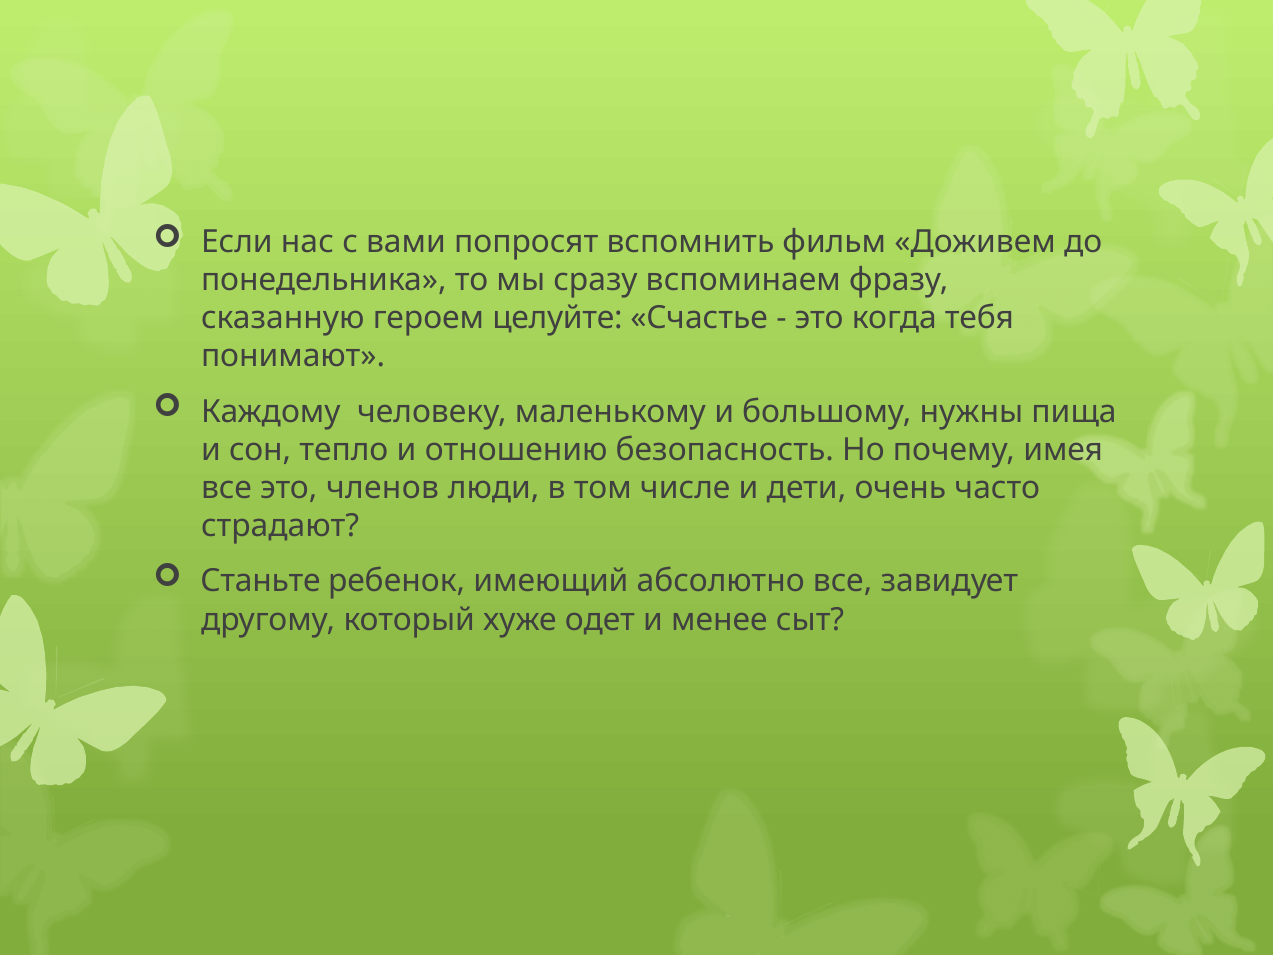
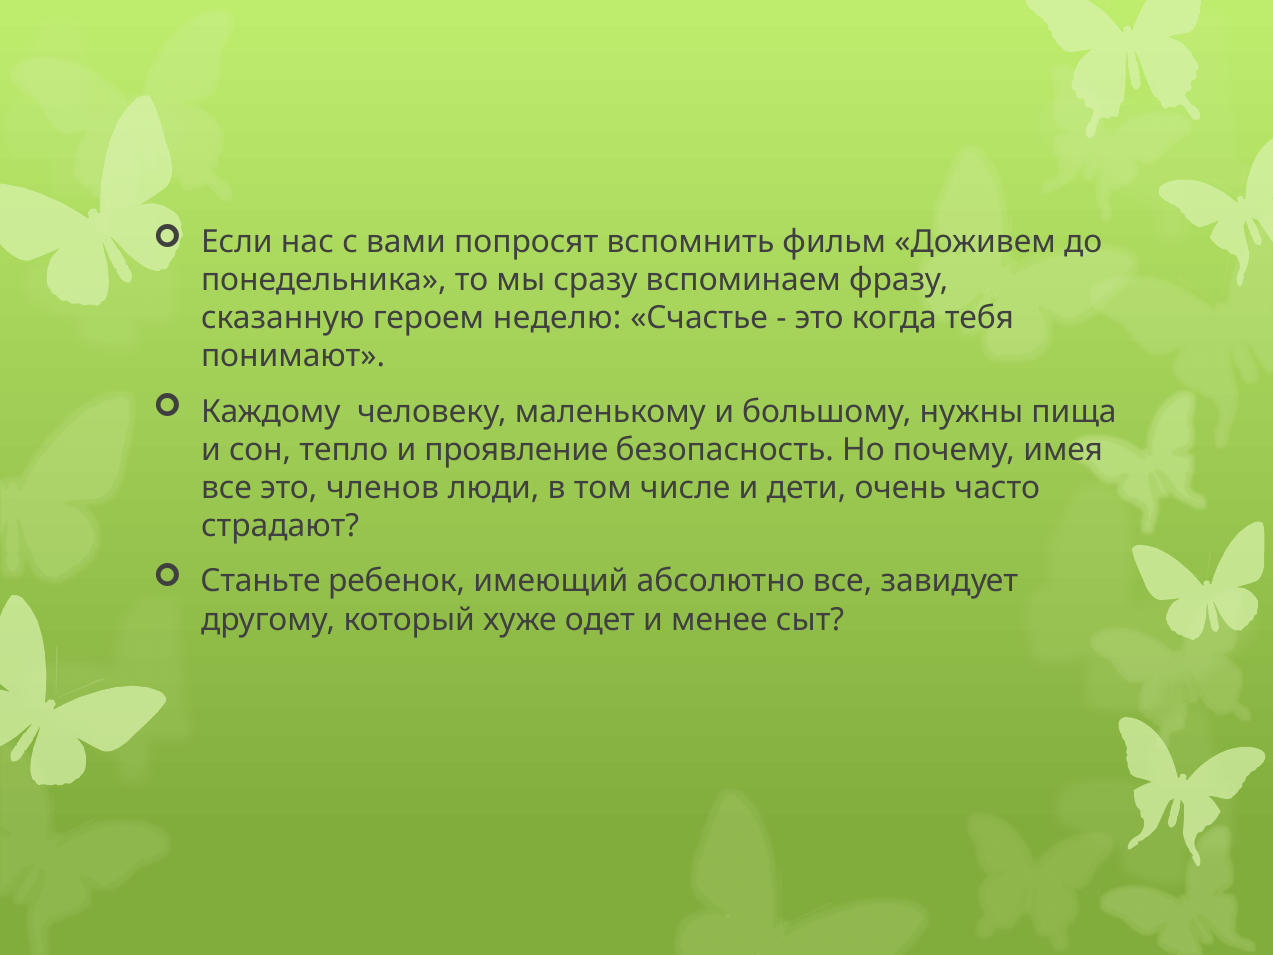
целуйте: целуйте -> неделю
отношению: отношению -> проявление
